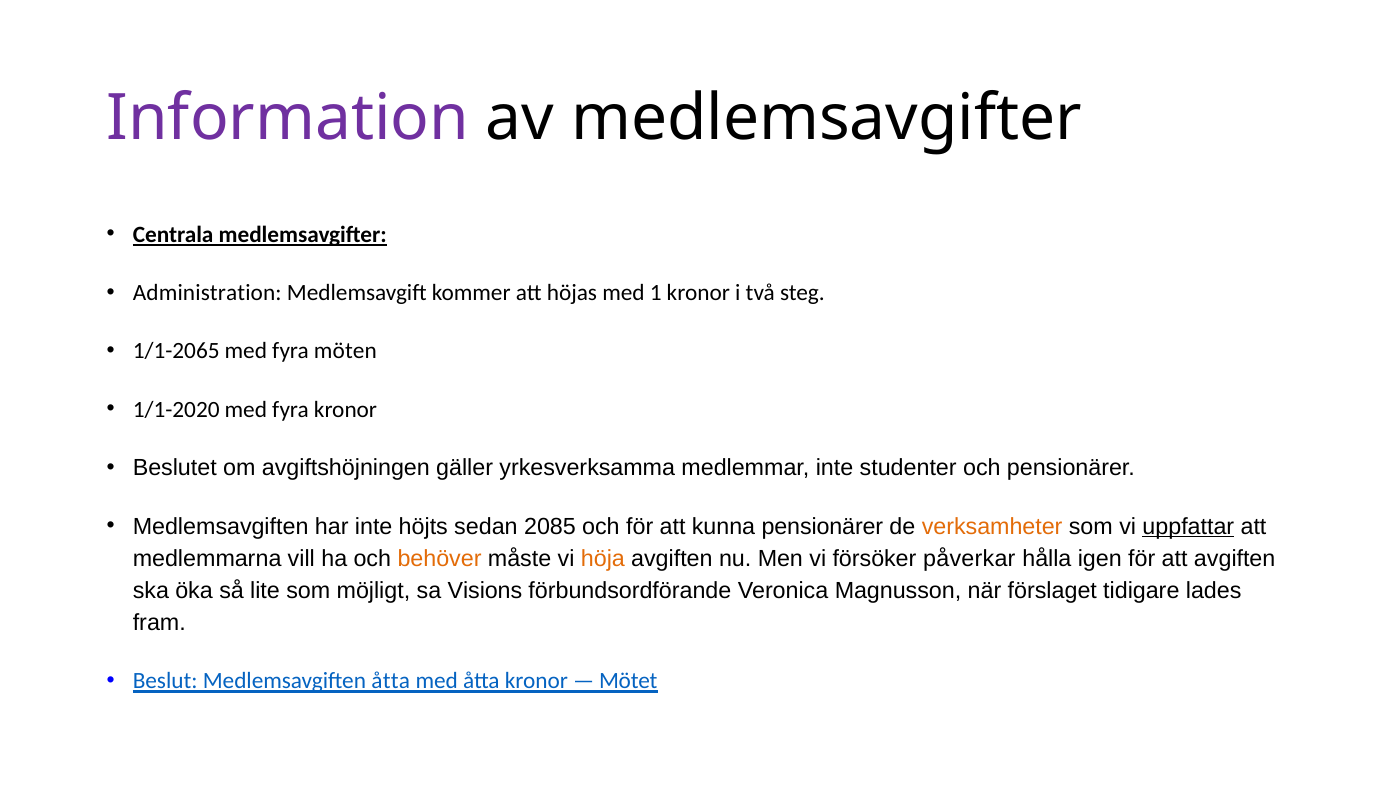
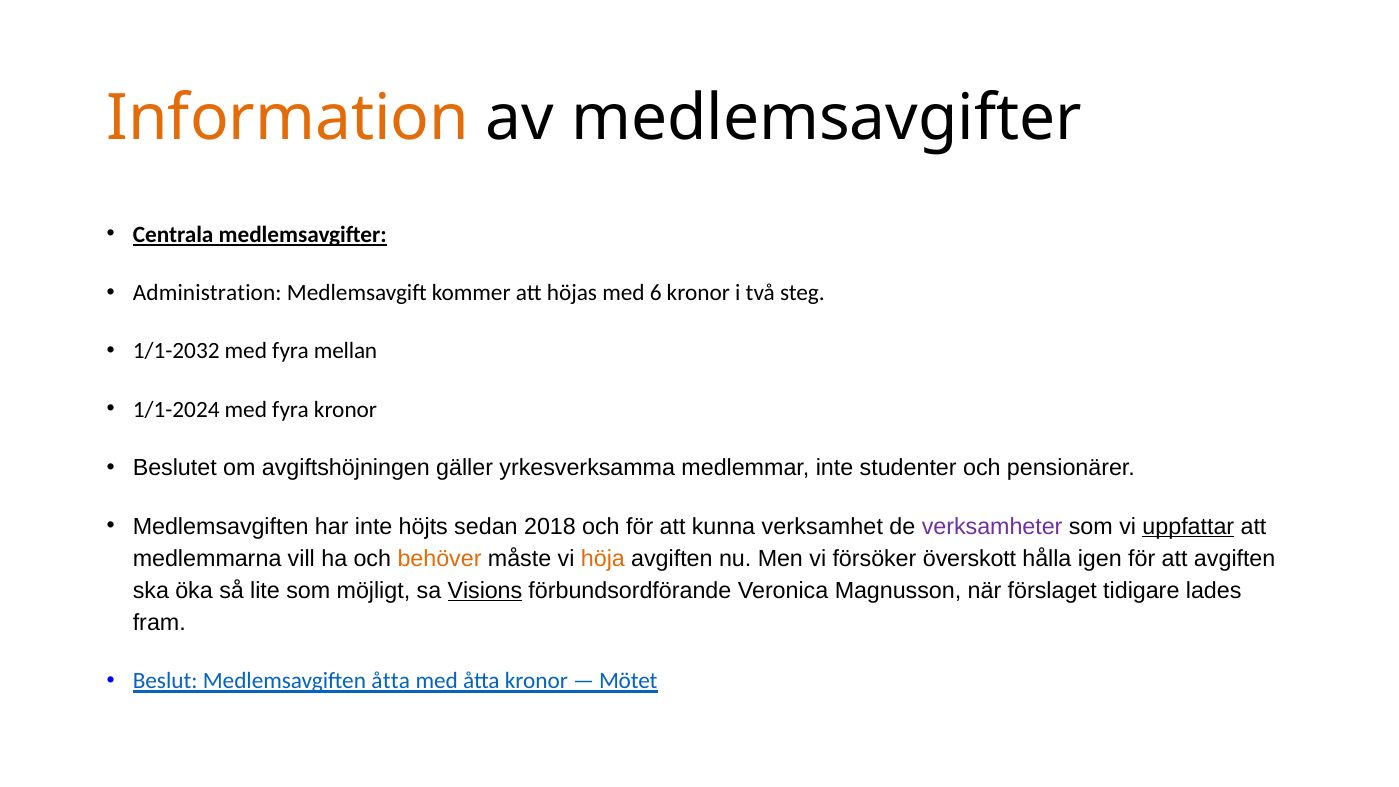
Information colour: purple -> orange
1: 1 -> 6
1/1-2065: 1/1-2065 -> 1/1-2032
möten: möten -> mellan
1/1-2020: 1/1-2020 -> 1/1-2024
2085: 2085 -> 2018
kunna pensionärer: pensionärer -> verksamhet
verksamheter colour: orange -> purple
påverkar: påverkar -> överskott
Visions underline: none -> present
